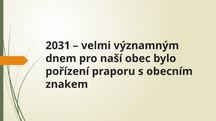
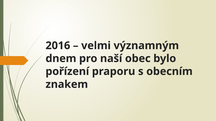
2031: 2031 -> 2016
